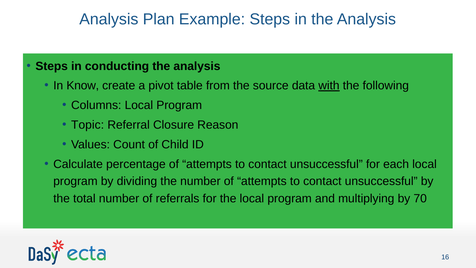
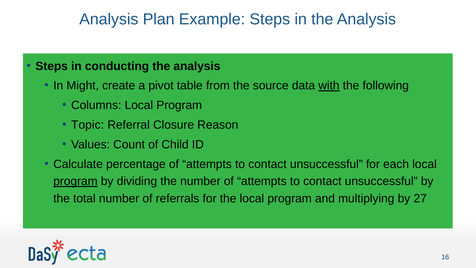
Know: Know -> Might
program at (75, 181) underline: none -> present
70: 70 -> 27
